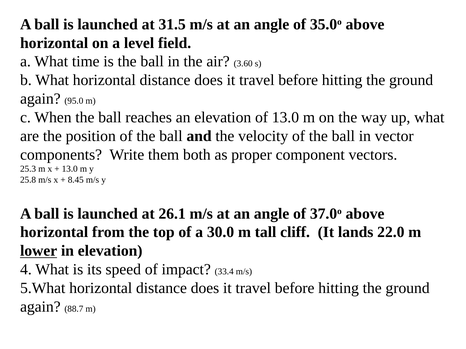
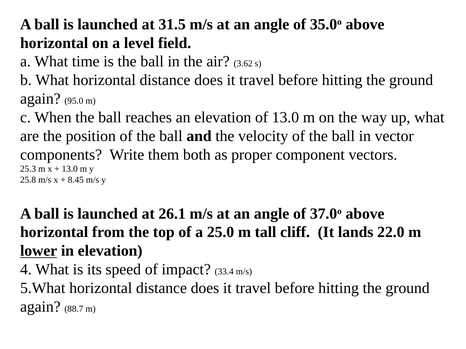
3.60: 3.60 -> 3.62
30.0: 30.0 -> 25.0
